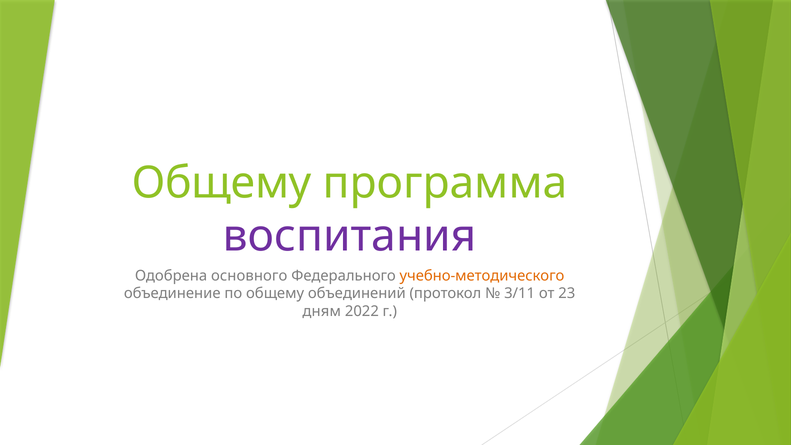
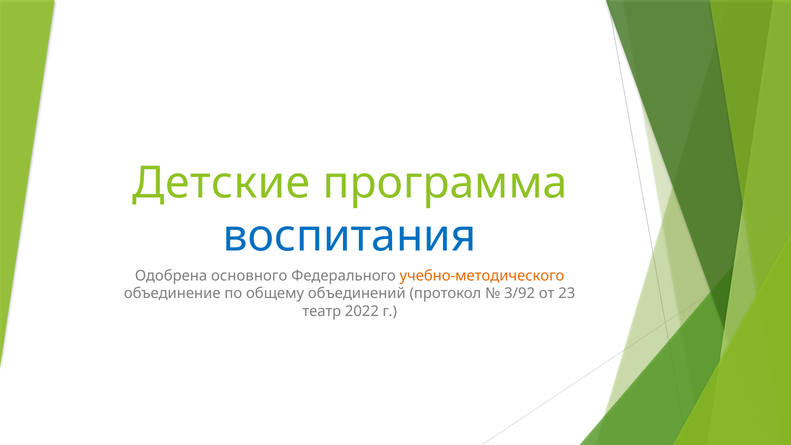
Общему at (222, 183): Общему -> Детские
воспитания colour: purple -> blue
3/11: 3/11 -> 3/92
дням: дням -> театр
